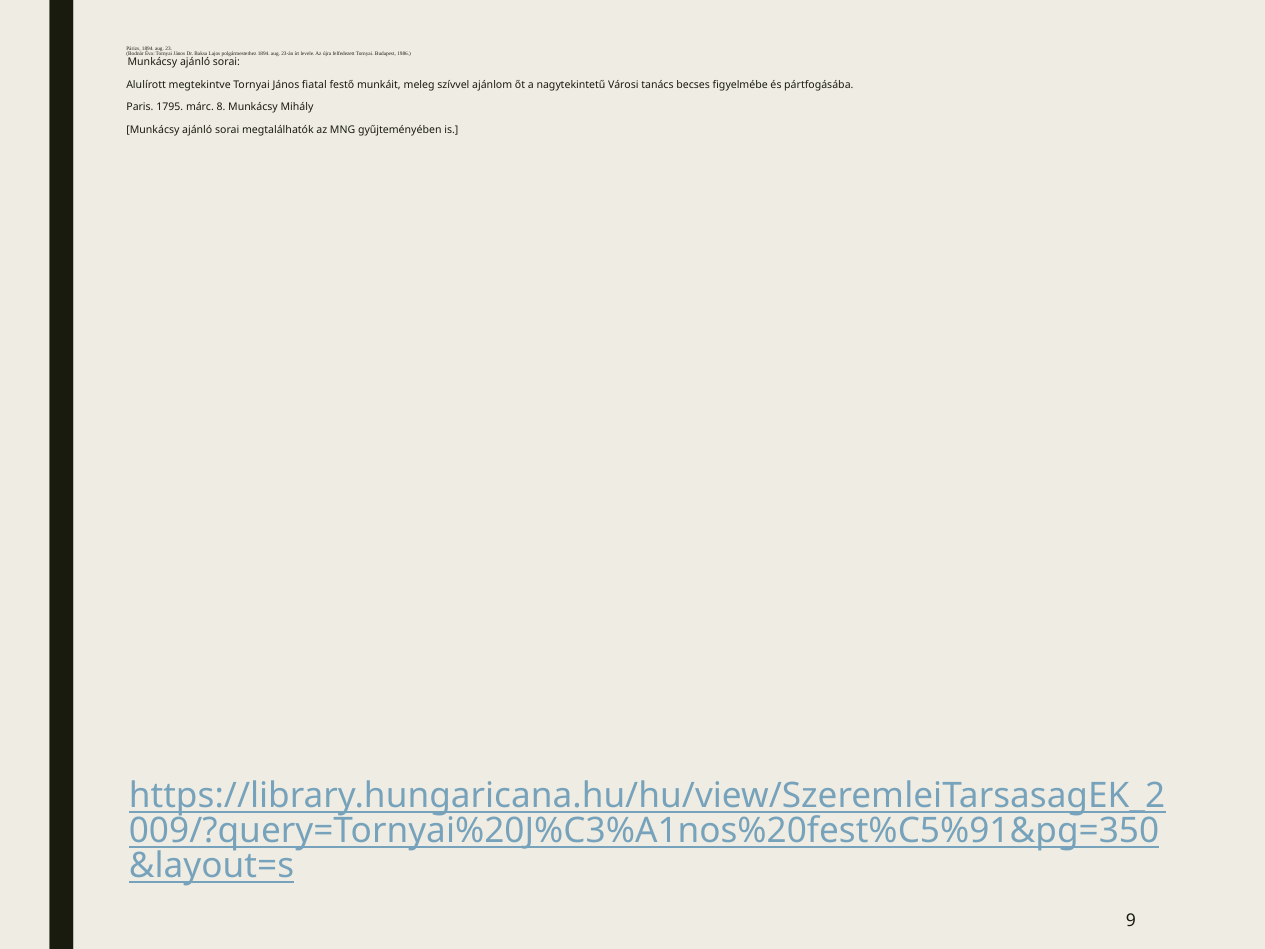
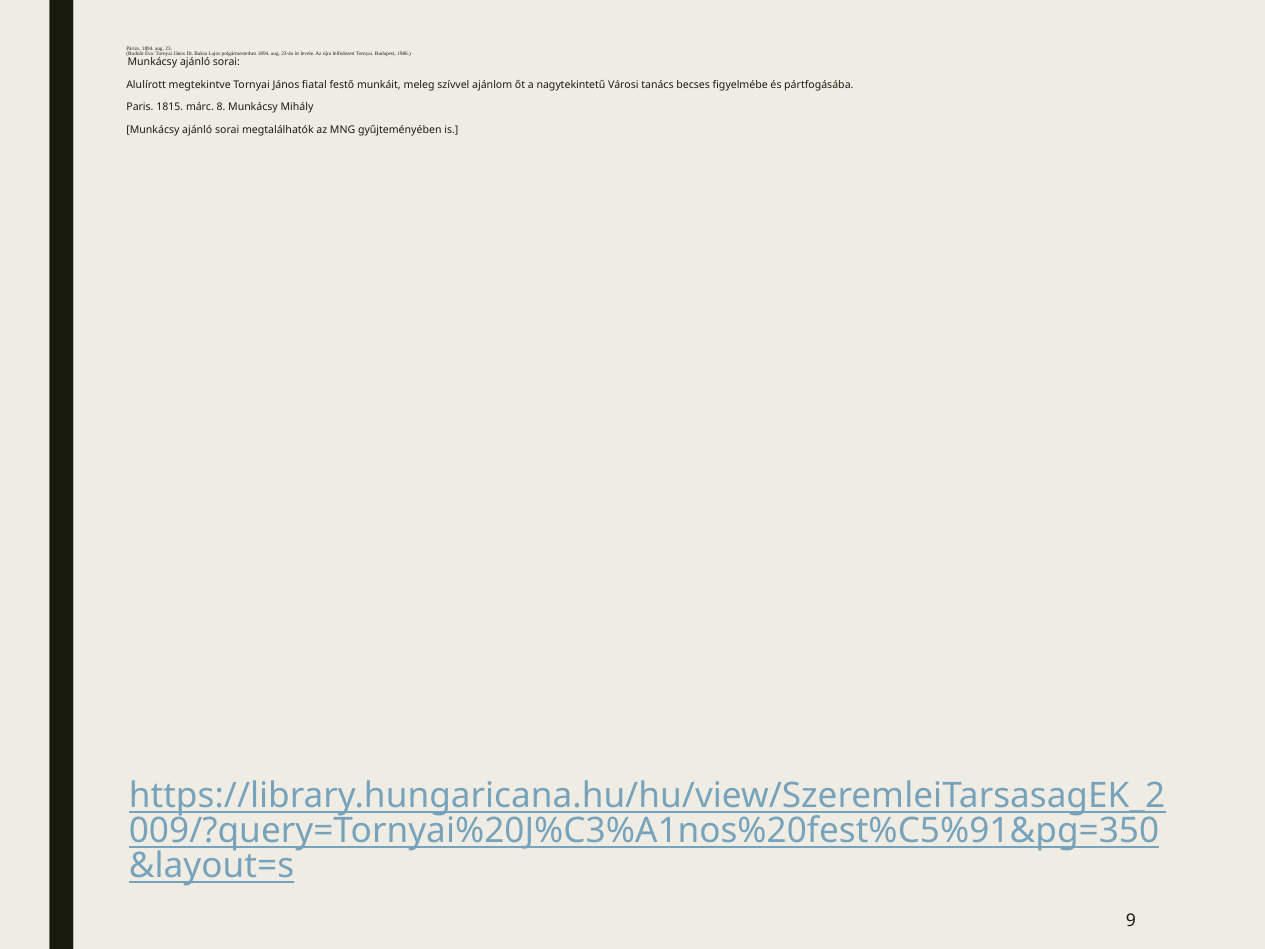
1795: 1795 -> 1815
